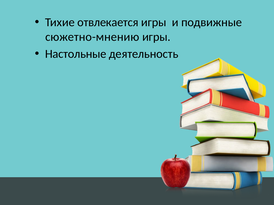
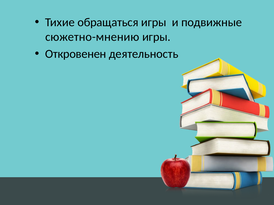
отвлекается: отвлекается -> обращаться
Настольные: Настольные -> Откровенен
